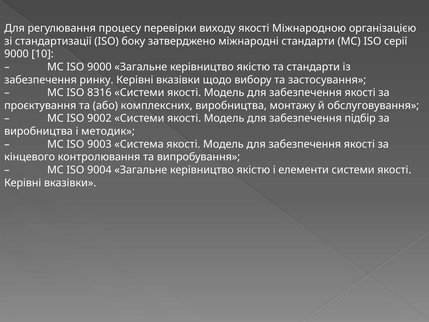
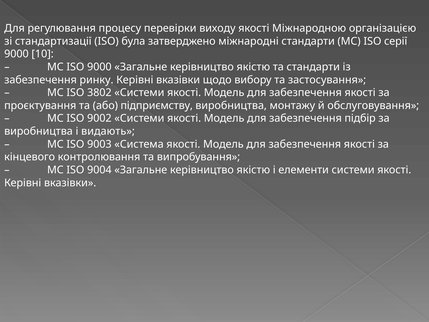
боку: боку -> була
8316: 8316 -> 3802
комплексних: комплексних -> підприємству
методик: методик -> видають
